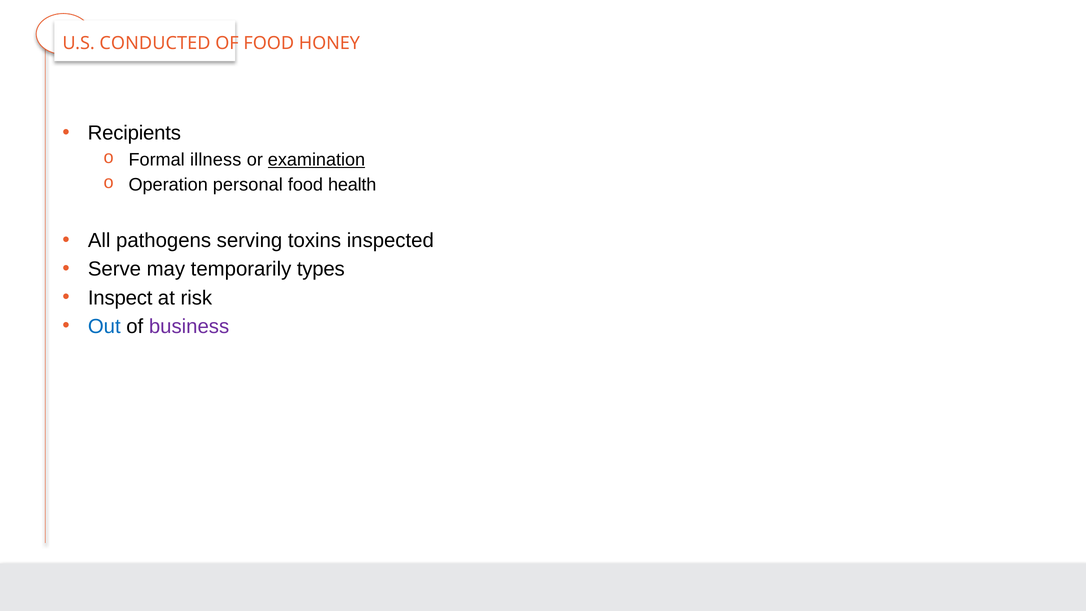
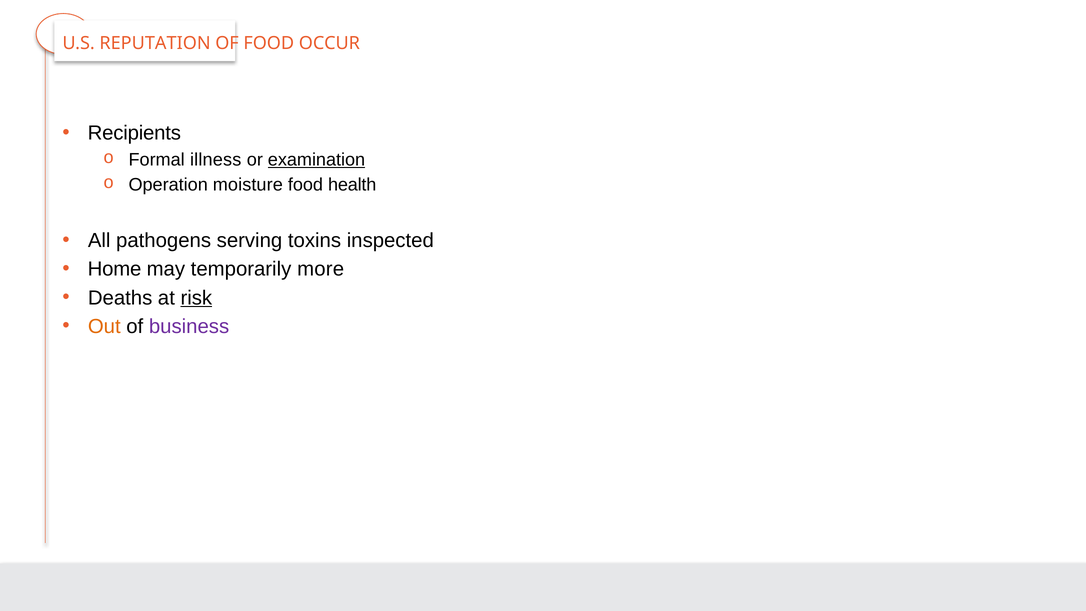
CONDUCTED: CONDUCTED -> REPUTATION
HONEY: HONEY -> OCCUR
personal: personal -> moisture
Serve: Serve -> Home
types: types -> more
Inspect: Inspect -> Deaths
risk underline: none -> present
Out colour: blue -> orange
